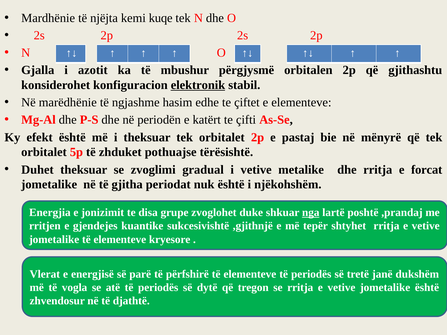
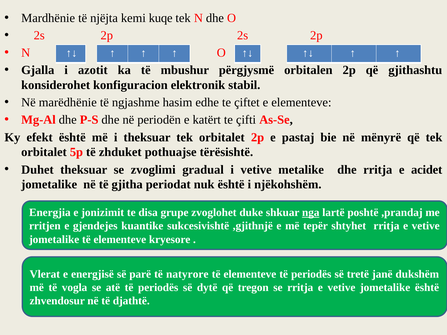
elektronik underline: present -> none
forcat: forcat -> acidet
përfshirë: përfshirë -> natyrore
